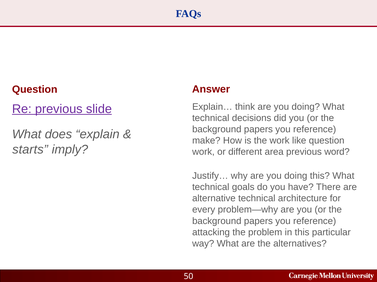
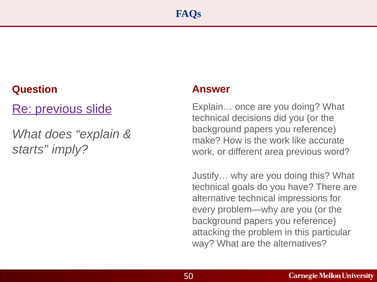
think: think -> once
like question: question -> accurate
architecture: architecture -> impressions
